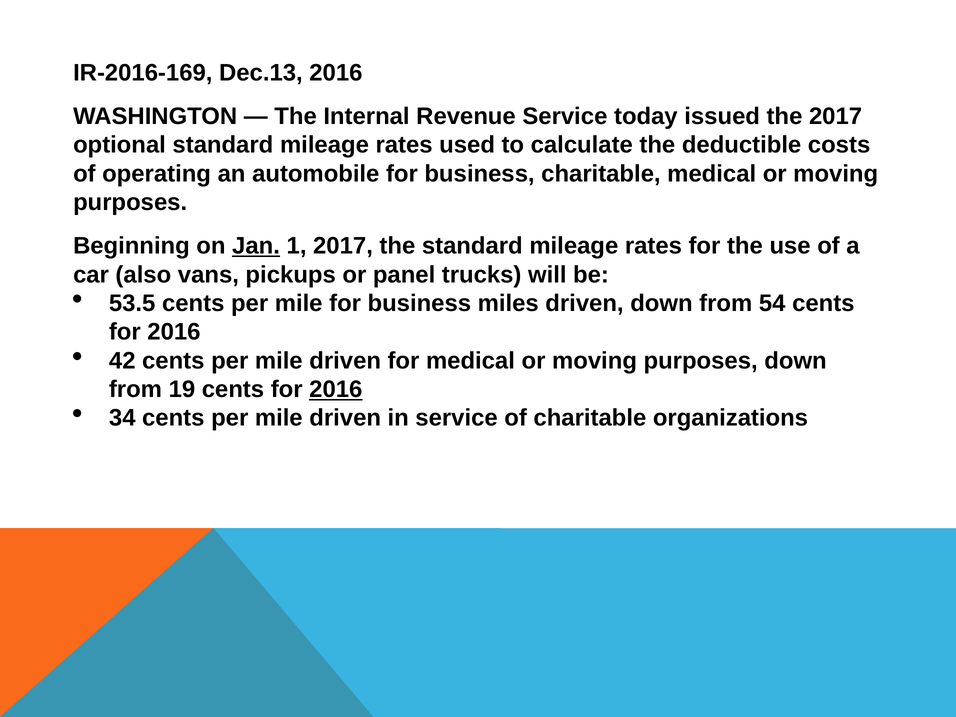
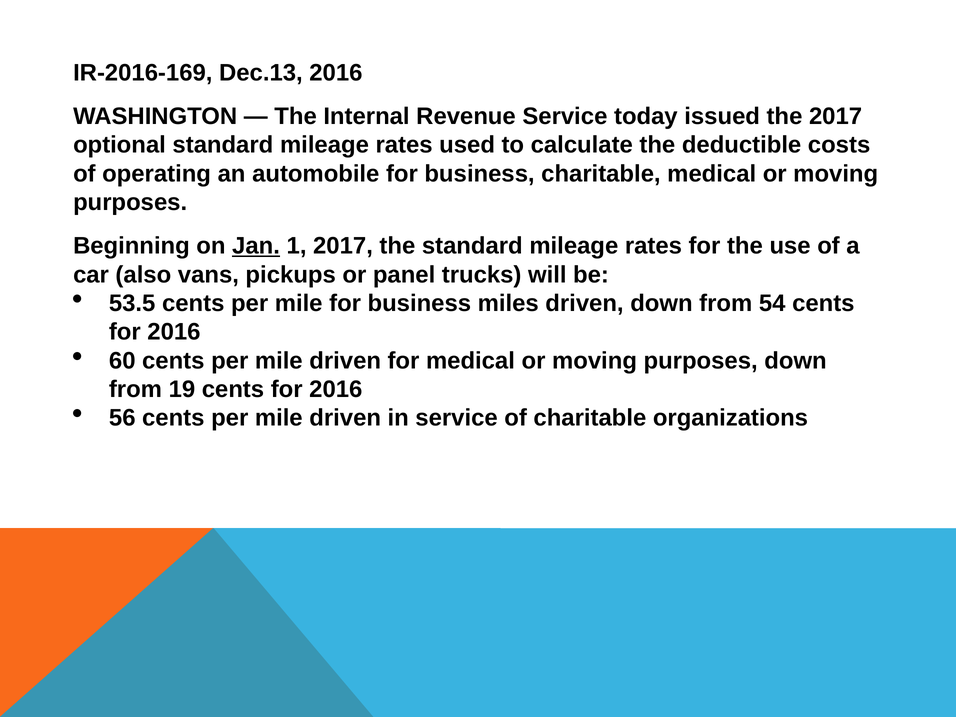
42: 42 -> 60
2016 at (336, 389) underline: present -> none
34: 34 -> 56
